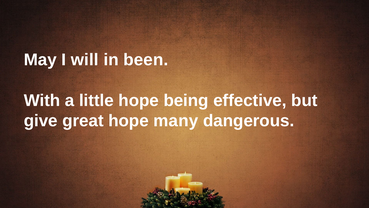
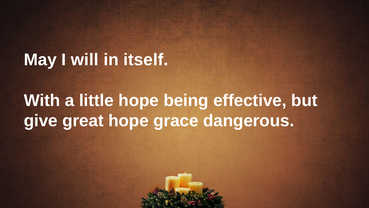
been: been -> itself
many: many -> grace
